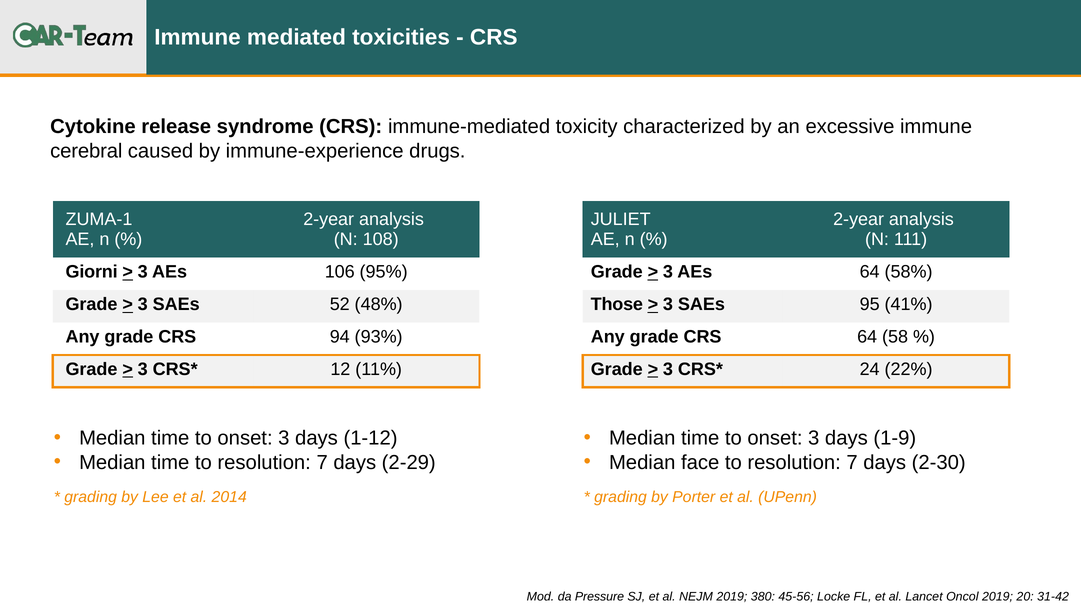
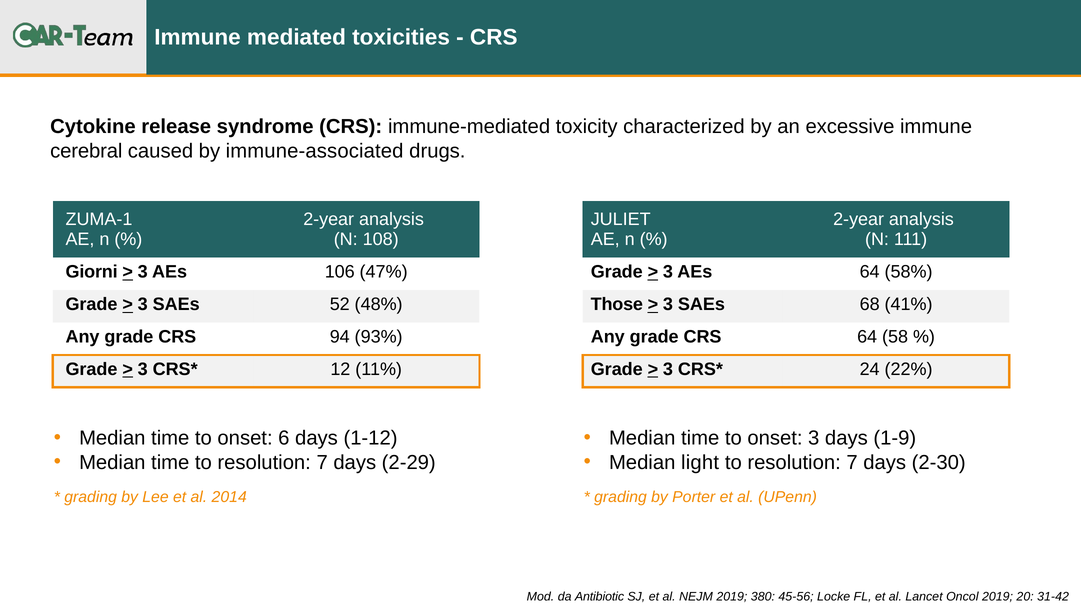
immune-experience: immune-experience -> immune-associated
95%: 95% -> 47%
95: 95 -> 68
3 at (284, 438): 3 -> 6
face: face -> light
Pressure: Pressure -> Antibiotic
